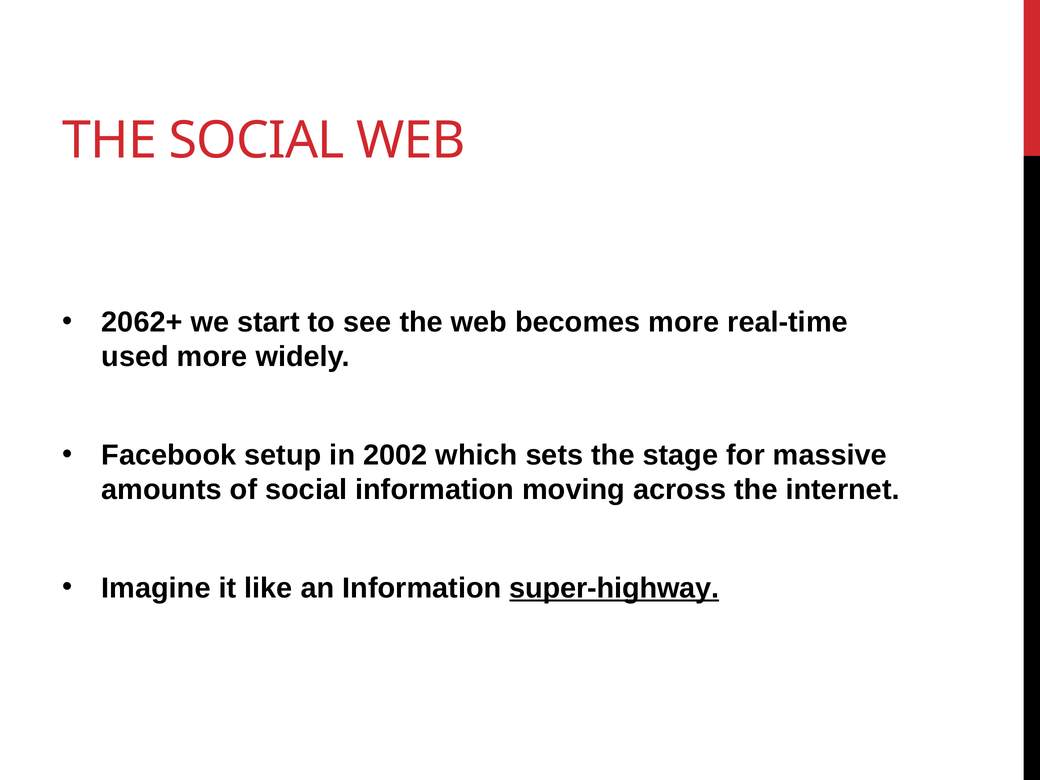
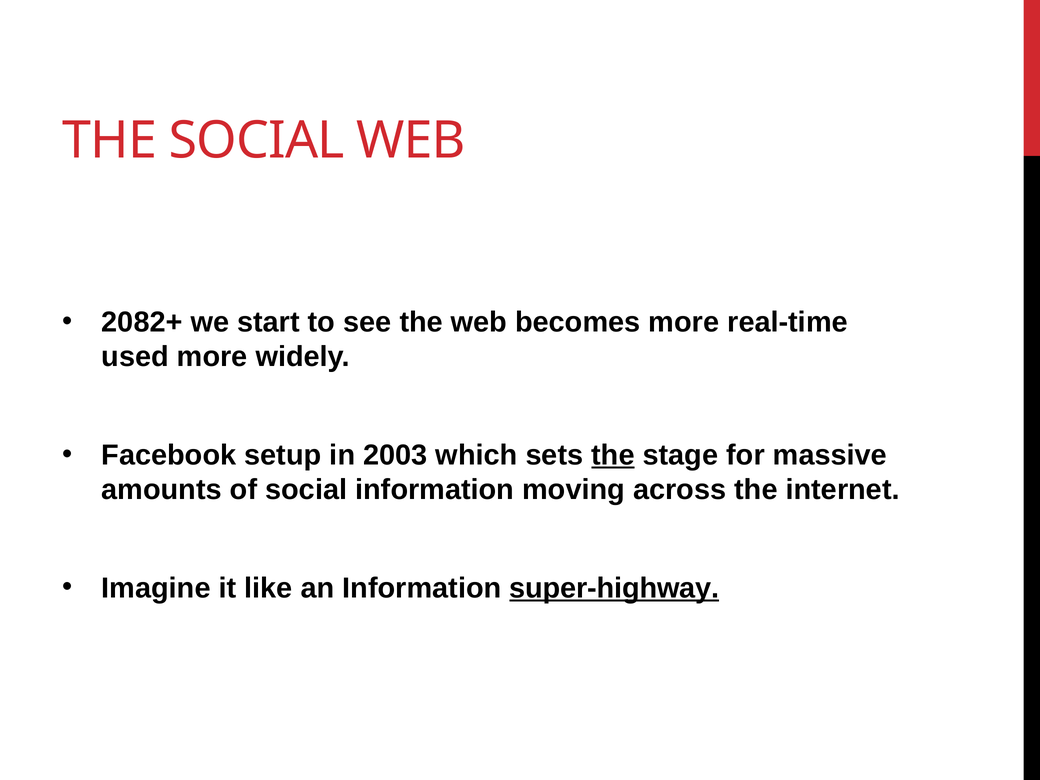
2062+: 2062+ -> 2082+
2002: 2002 -> 2003
the at (613, 455) underline: none -> present
